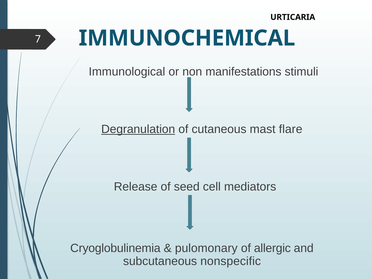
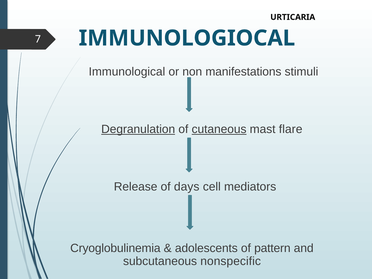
IMMUNOCHEMICAL: IMMUNOCHEMICAL -> IMMUNOLOGIOCAL
cutaneous underline: none -> present
seed: seed -> days
pulomonary: pulomonary -> adolescents
allergic: allergic -> pattern
